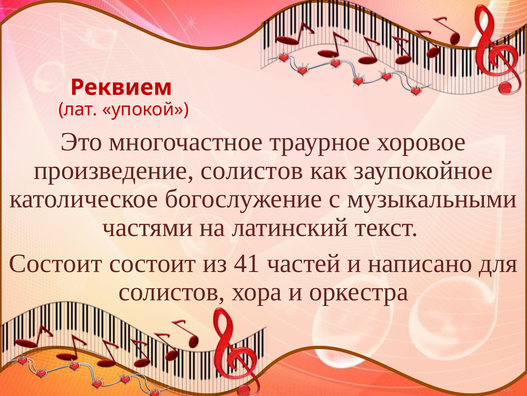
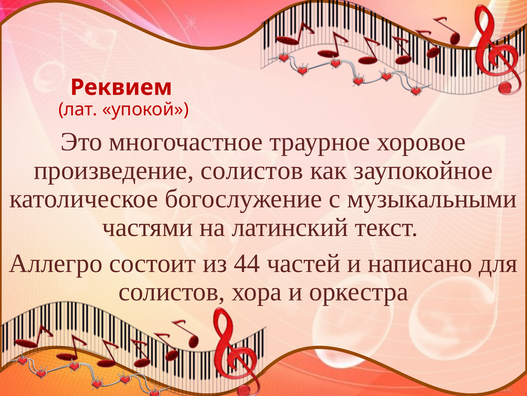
Состоит at (56, 263): Состоит -> Аллегро
41: 41 -> 44
